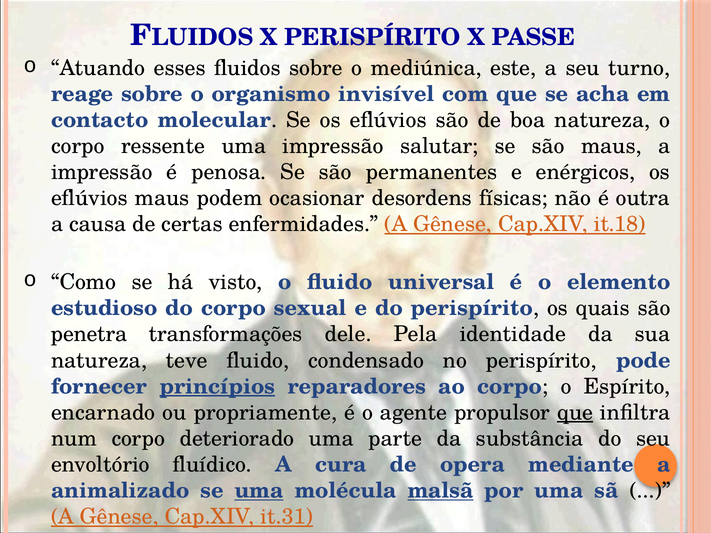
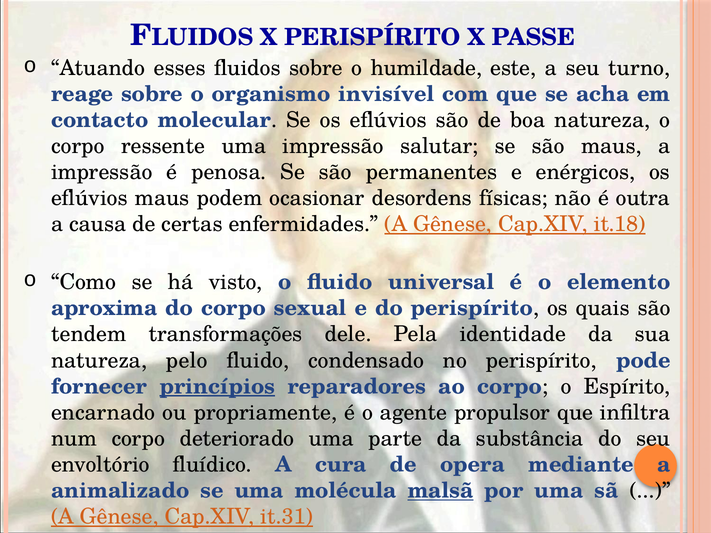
mediúnica: mediúnica -> humildade
estudioso: estudioso -> aproxima
penetra: penetra -> tendem
teve: teve -> pelo
que at (575, 413) underline: present -> none
uma at (259, 491) underline: present -> none
